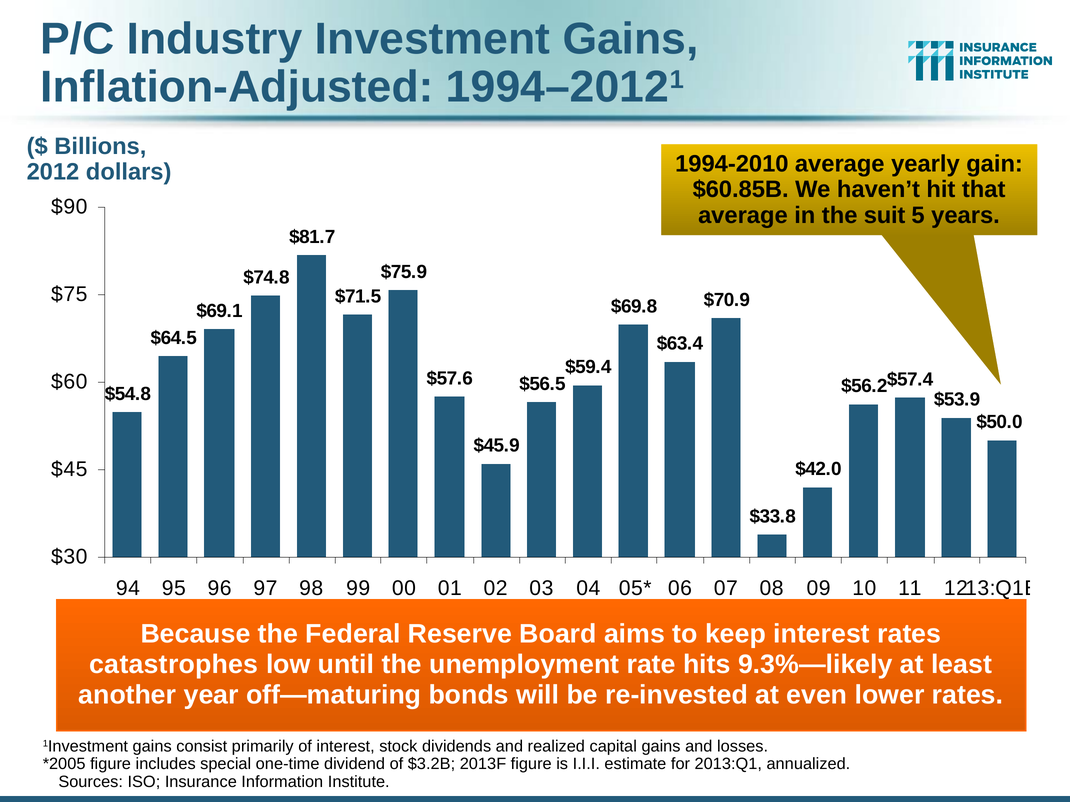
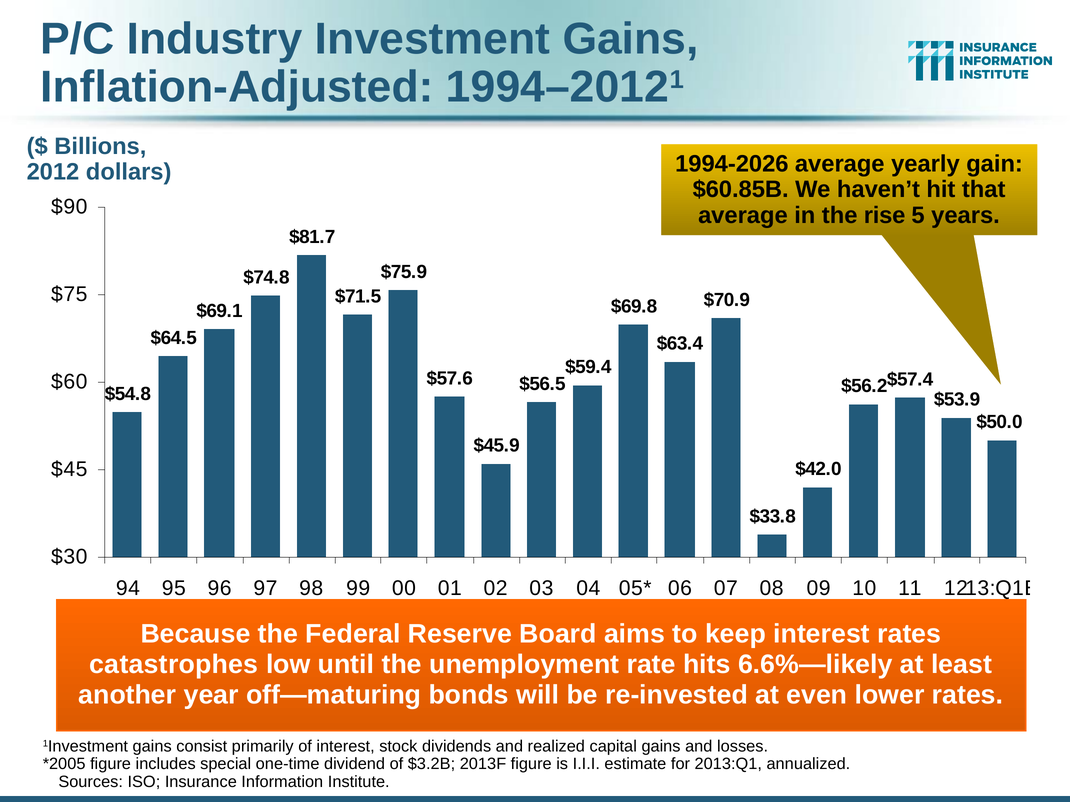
1994-2010: 1994-2010 -> 1994-2026
suit: suit -> rise
9.3%—likely: 9.3%—likely -> 6.6%—likely
